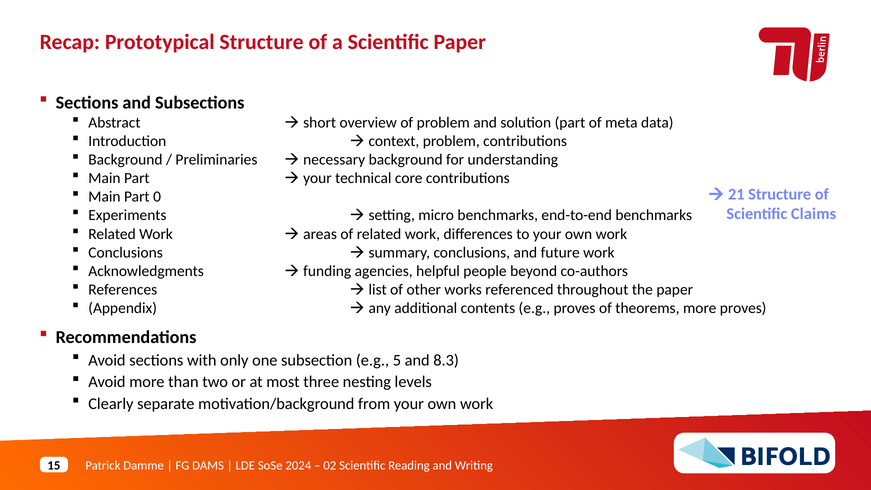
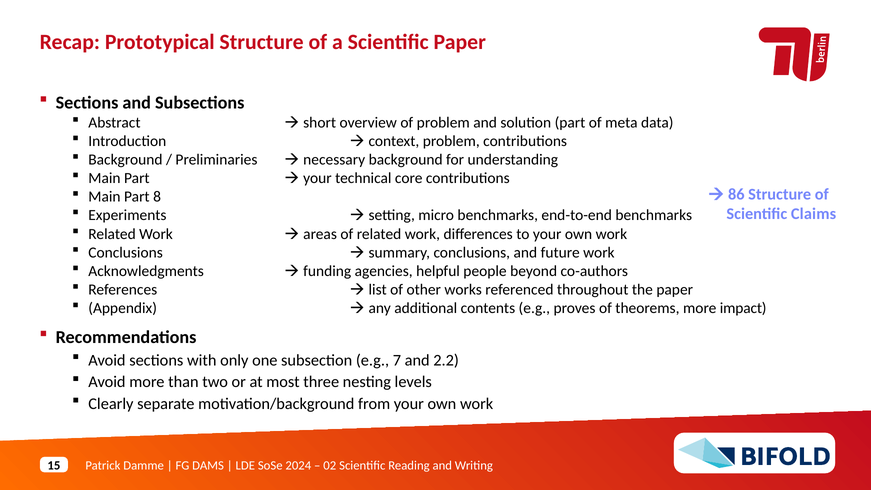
21: 21 -> 86
0: 0 -> 8
more proves: proves -> impact
5: 5 -> 7
8.3: 8.3 -> 2.2
